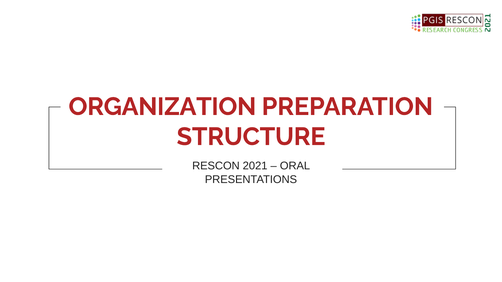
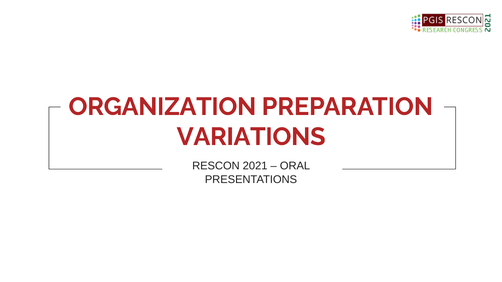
STRUCTURE: STRUCTURE -> VARIATIONS
